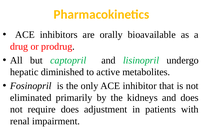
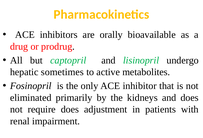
diminished: diminished -> sometimes
